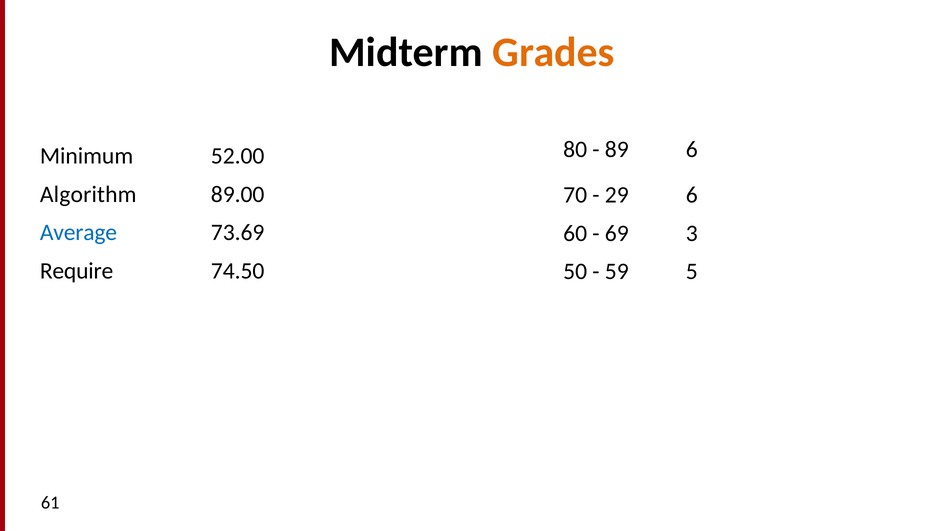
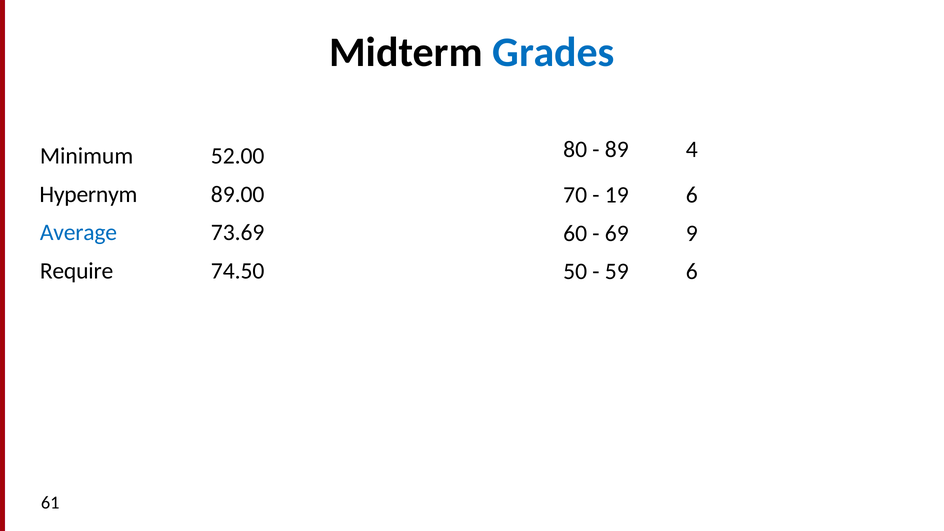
Grades colour: orange -> blue
89 6: 6 -> 4
Algorithm: Algorithm -> Hypernym
29: 29 -> 19
3: 3 -> 9
59 5: 5 -> 6
